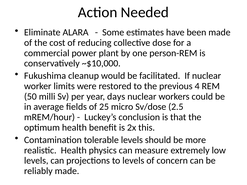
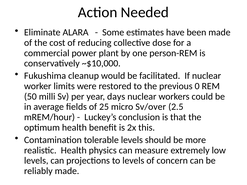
4: 4 -> 0
Sv/dose: Sv/dose -> Sv/over
